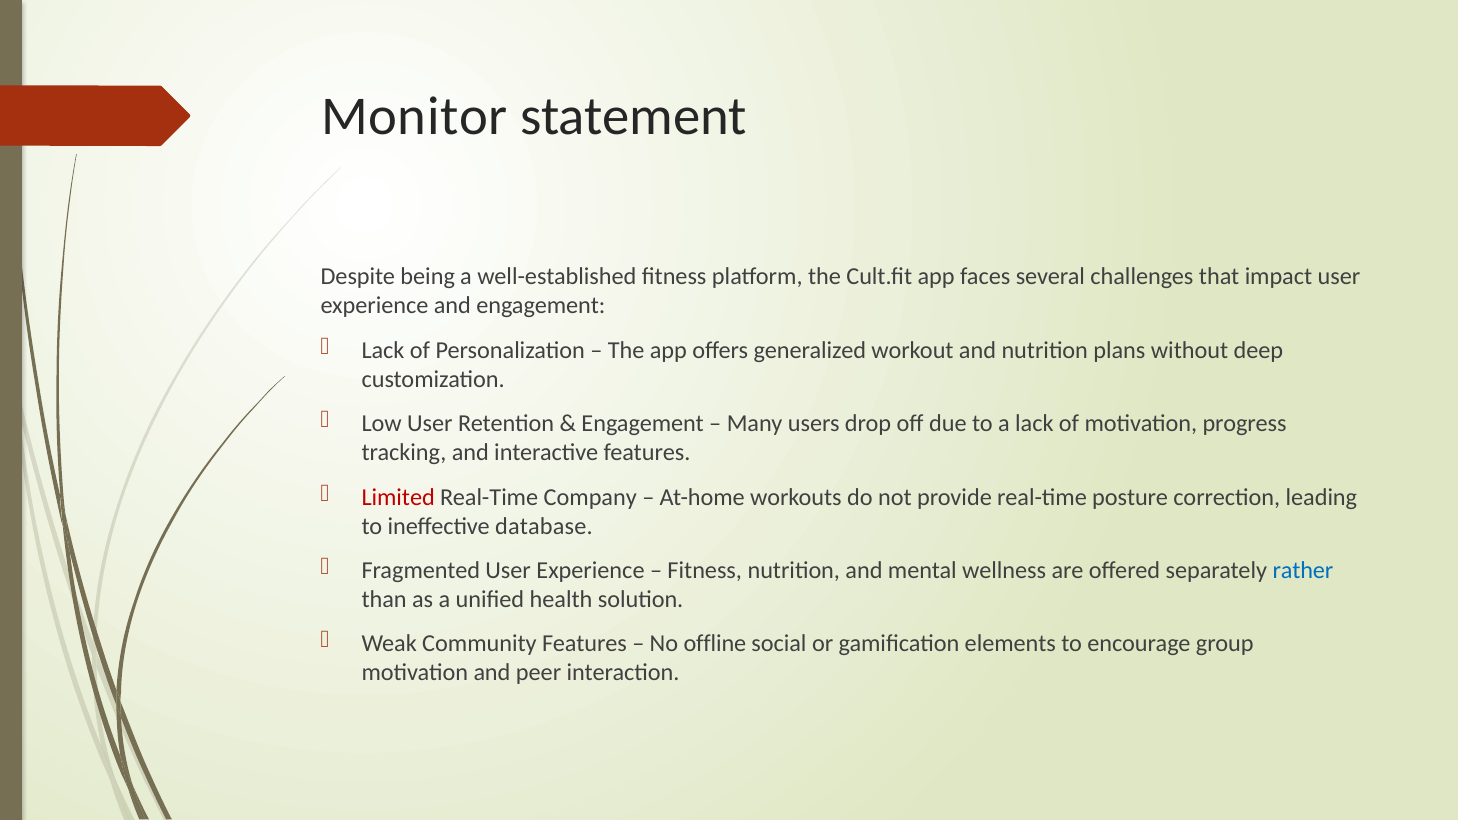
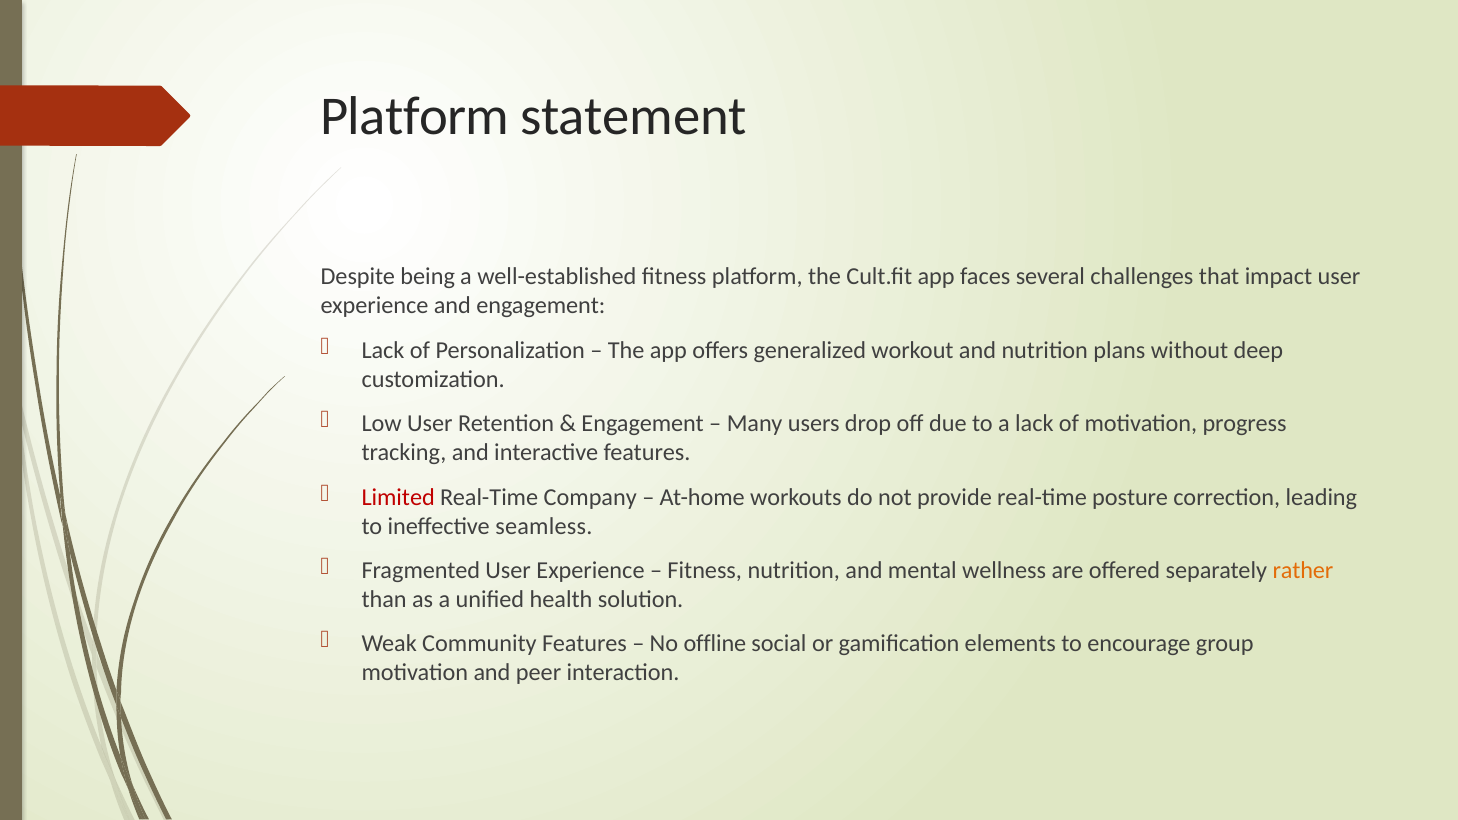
Monitor at (414, 117): Monitor -> Platform
database: database -> seamless
rather colour: blue -> orange
